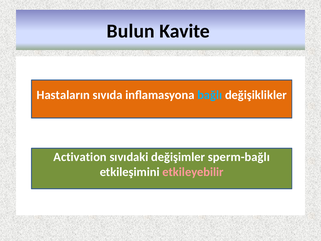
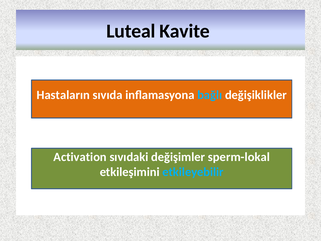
Bulun: Bulun -> Luteal
sperm-bağlı: sperm-bağlı -> sperm-lokal
etkileyebilir colour: pink -> light blue
